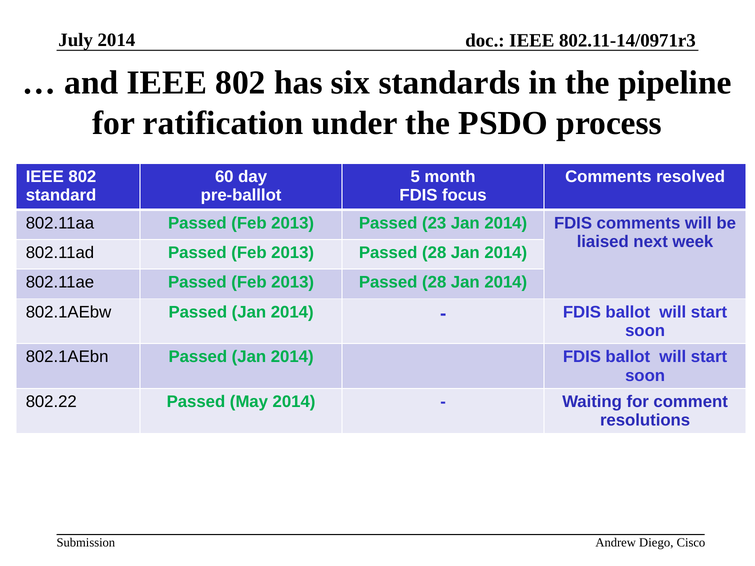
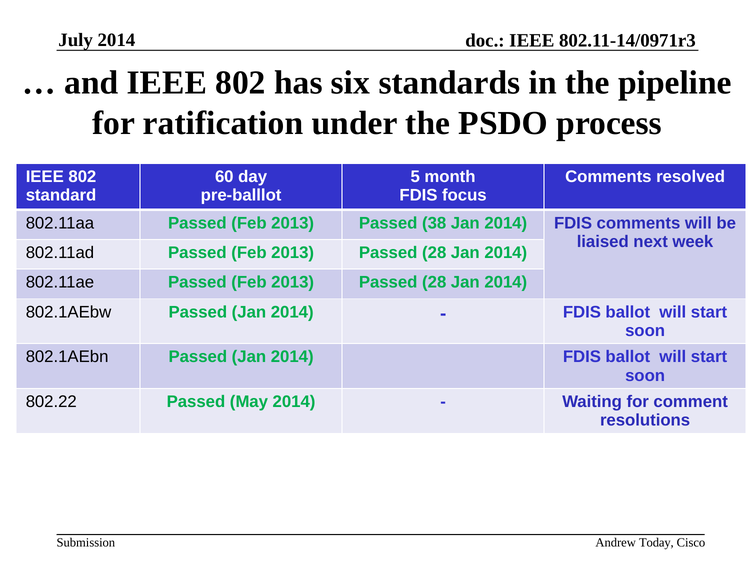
23: 23 -> 38
Diego: Diego -> Today
